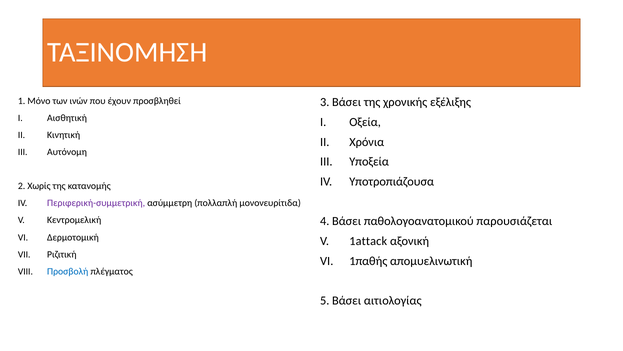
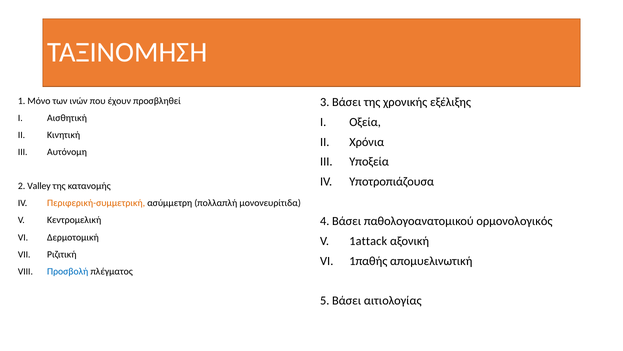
Χωρίς: Χωρίς -> Valley
Περιφερική-συμμετρική colour: purple -> orange
παρουσιάζεται: παρουσιάζεται -> ορμονολογικός
